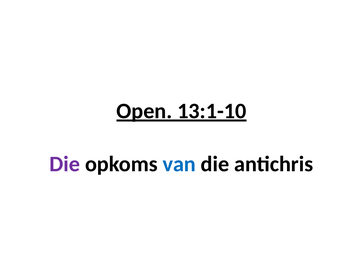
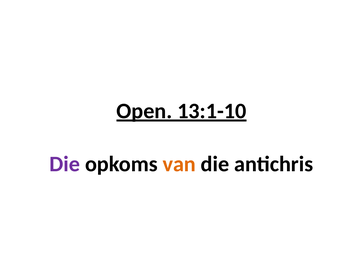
van colour: blue -> orange
